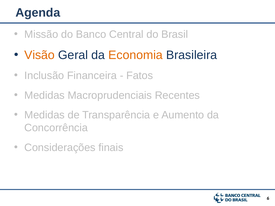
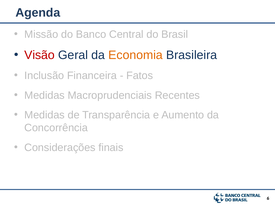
Visão colour: orange -> red
